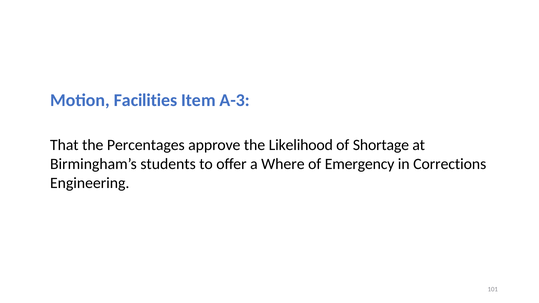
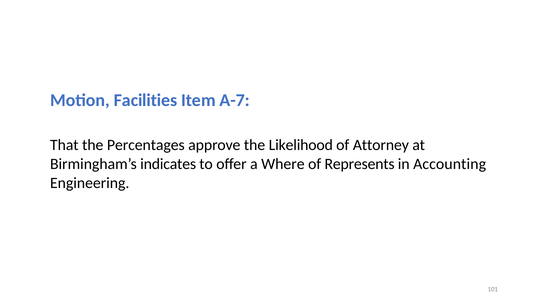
A-3: A-3 -> A-7
Shortage: Shortage -> Attorney
students: students -> indicates
Emergency: Emergency -> Represents
Corrections: Corrections -> Accounting
